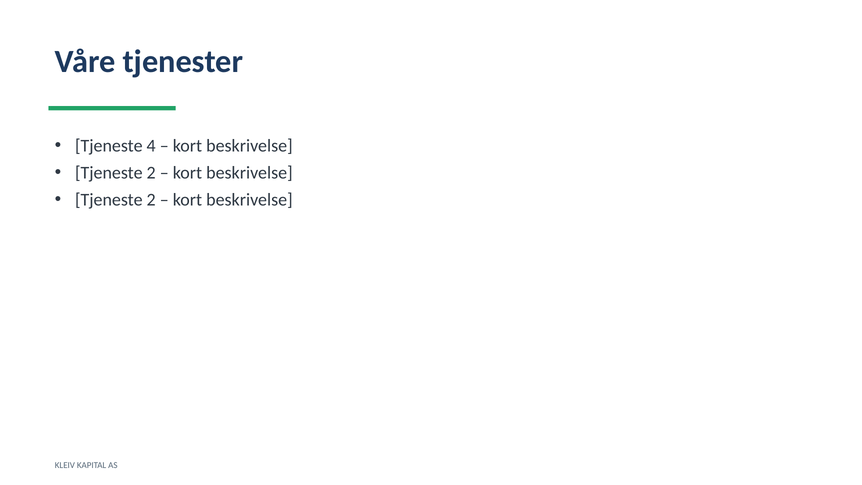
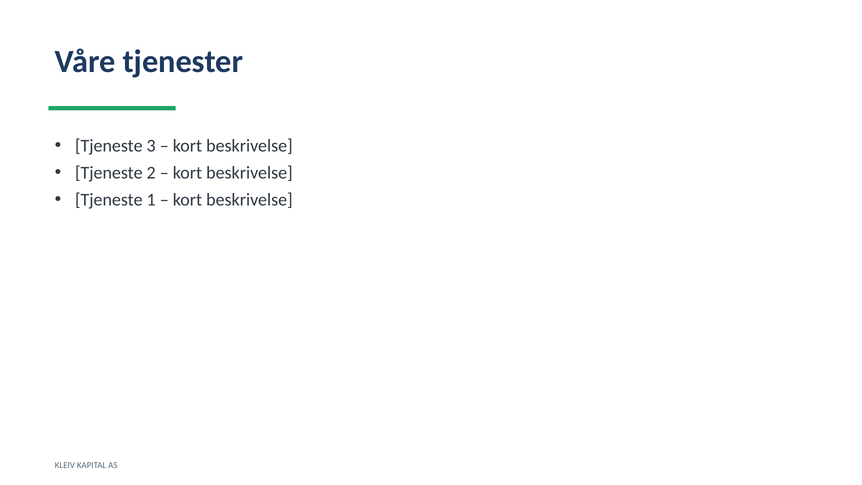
4: 4 -> 3
2 at (151, 200): 2 -> 1
